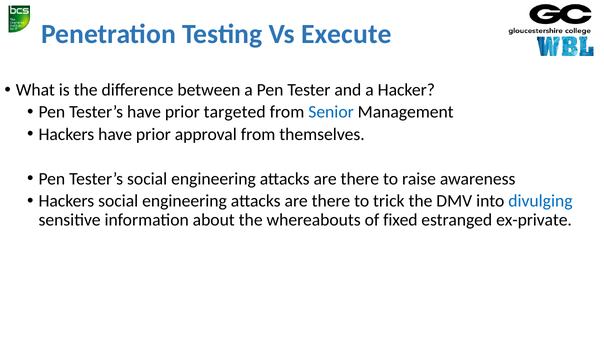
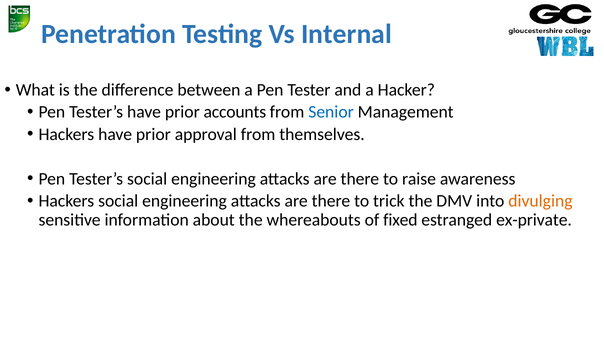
Execute: Execute -> Internal
targeted: targeted -> accounts
divulging colour: blue -> orange
